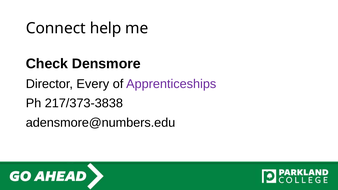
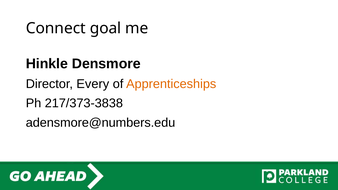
help: help -> goal
Check: Check -> Hinkle
Apprenticeships colour: purple -> orange
